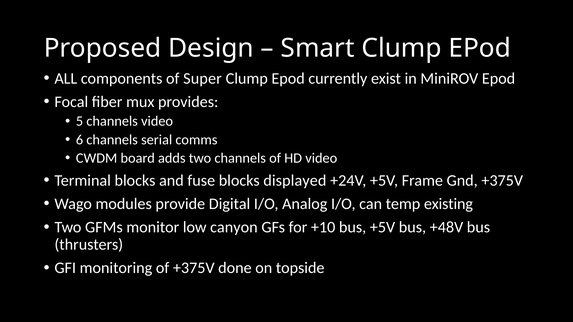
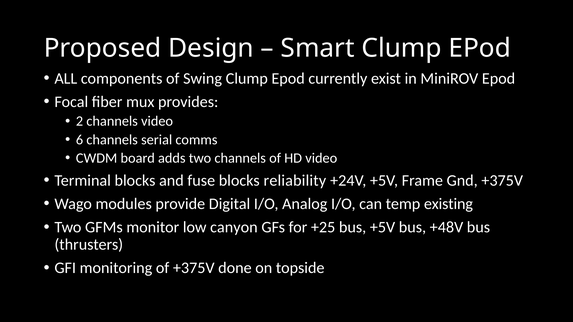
Super: Super -> Swing
5: 5 -> 2
displayed: displayed -> reliability
+10: +10 -> +25
